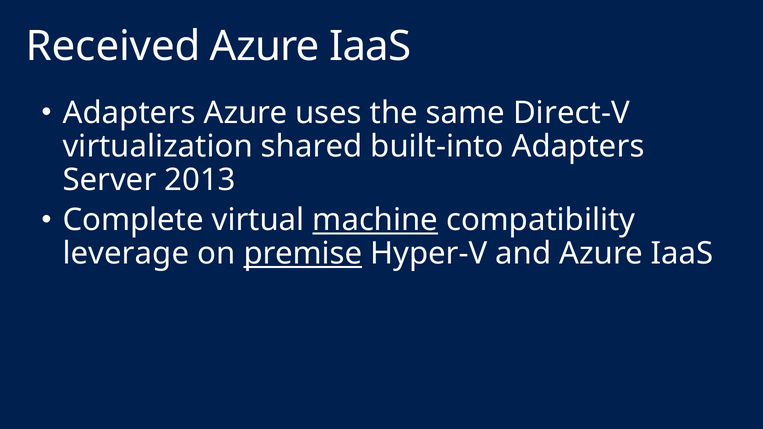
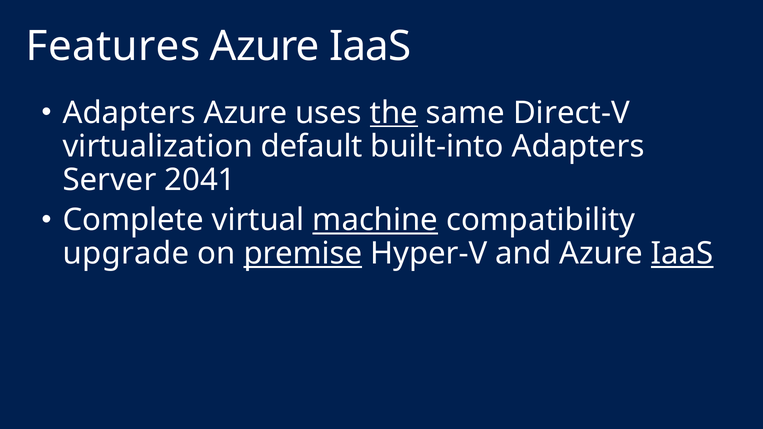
Received: Received -> Features
the underline: none -> present
shared: shared -> default
2013: 2013 -> 2041
leverage: leverage -> upgrade
IaaS at (682, 254) underline: none -> present
